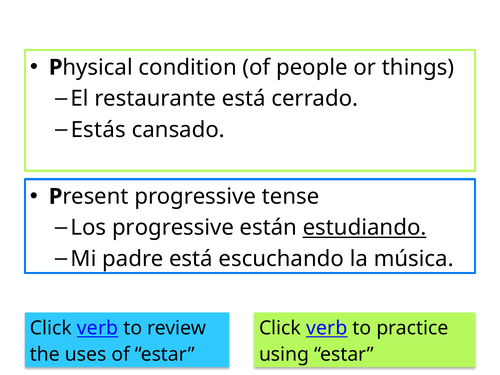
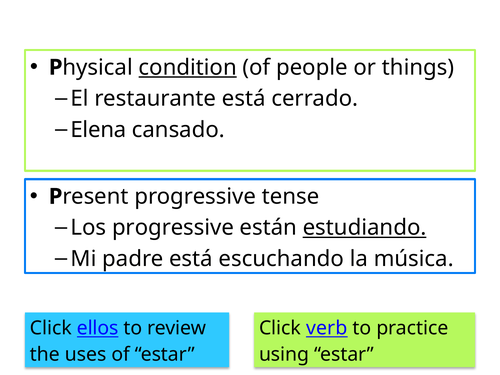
condition underline: none -> present
Estás: Estás -> Elena
verb at (98, 328): verb -> ellos
